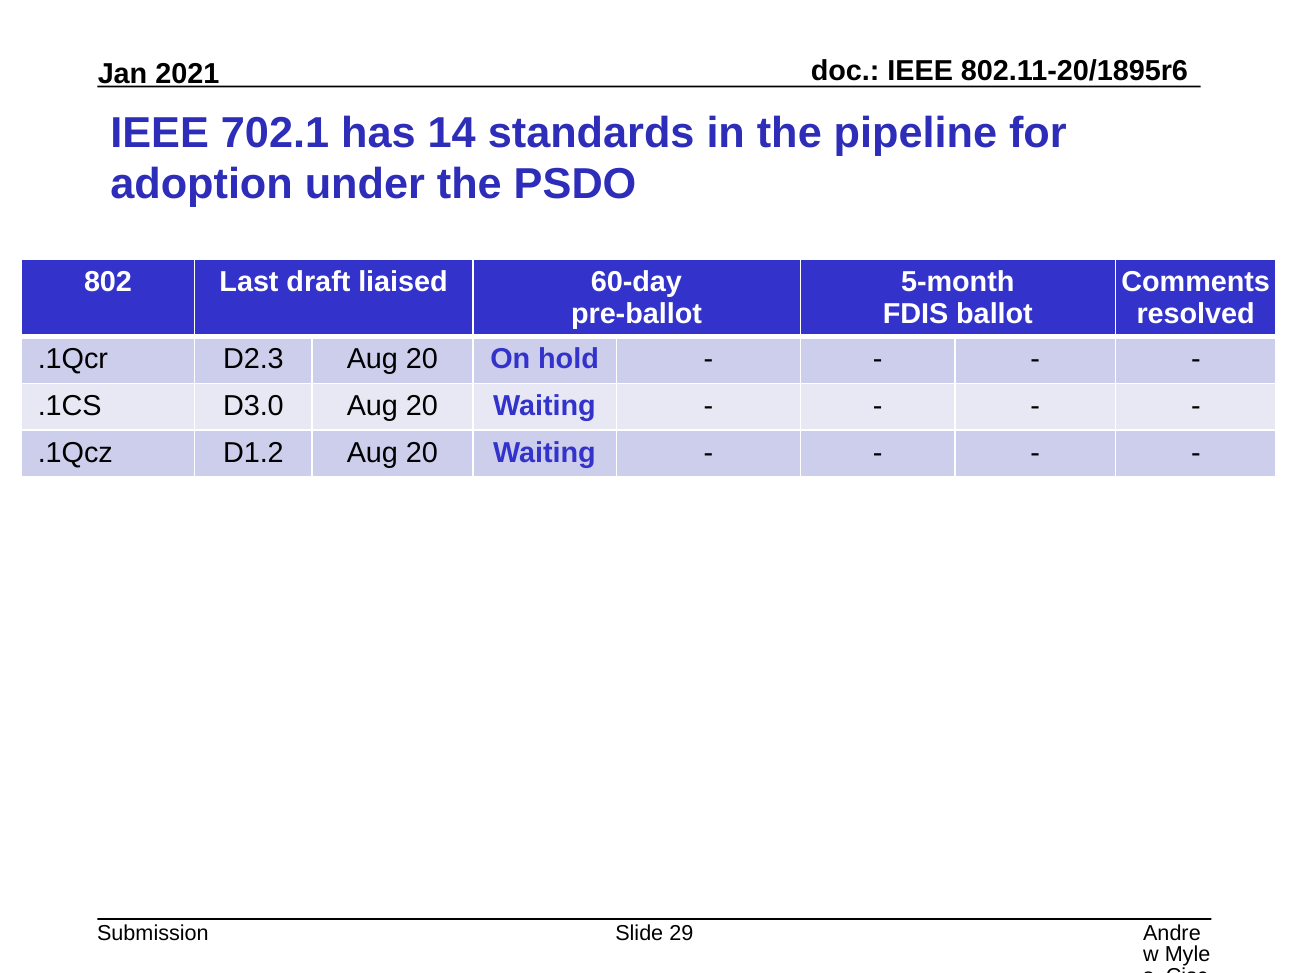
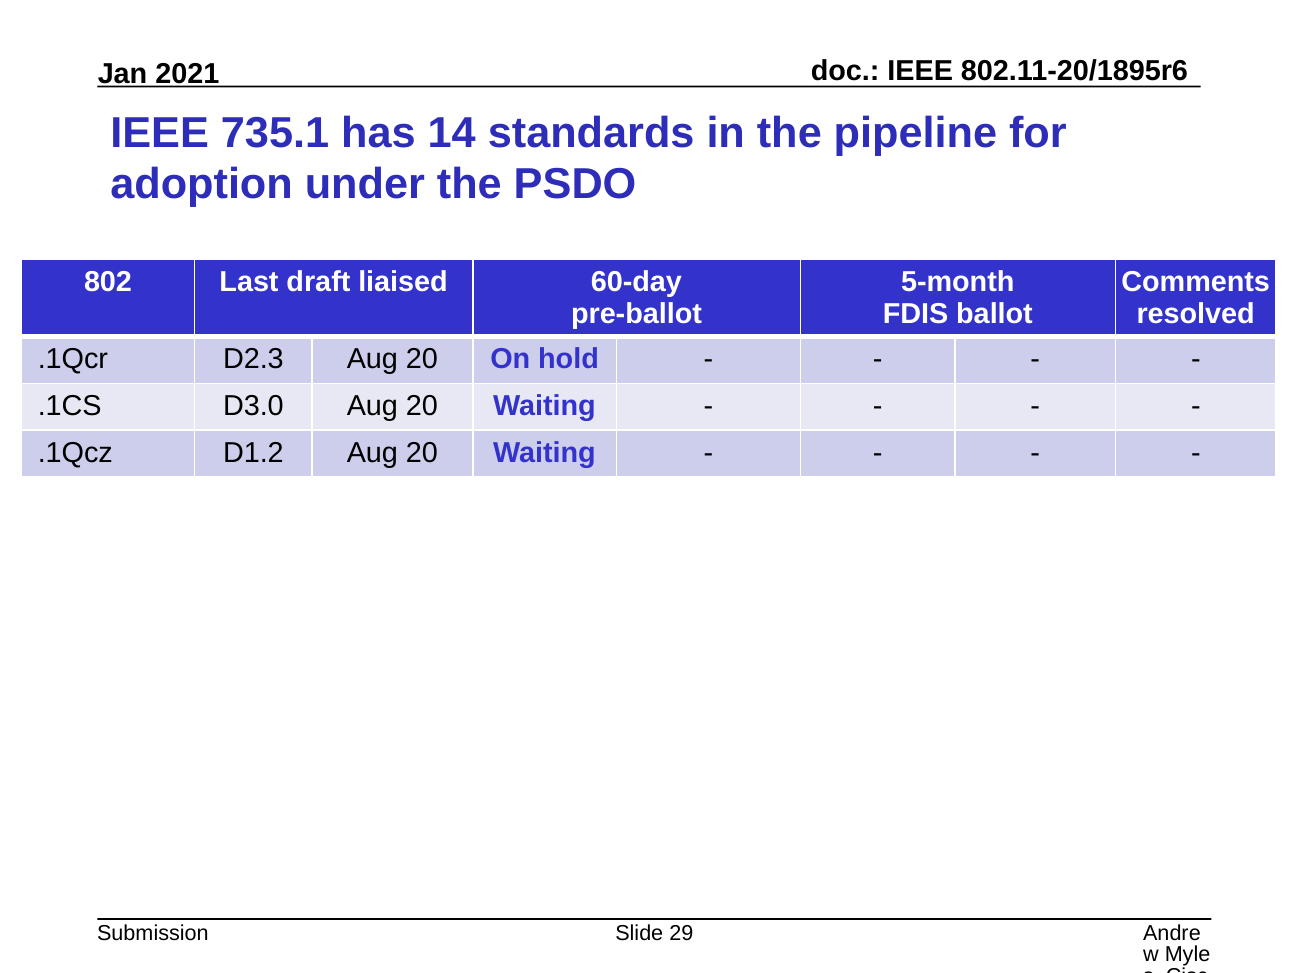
702.1: 702.1 -> 735.1
